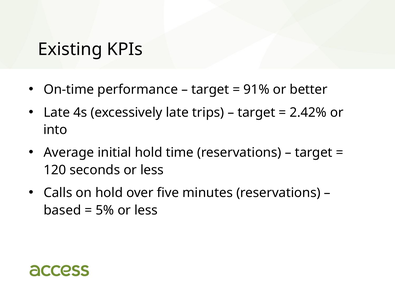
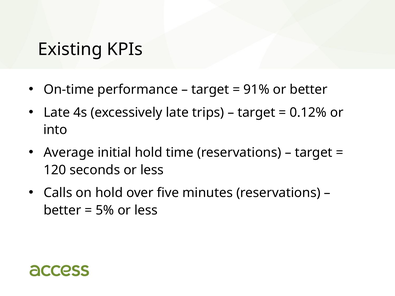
2.42%: 2.42% -> 0.12%
based at (62, 210): based -> better
